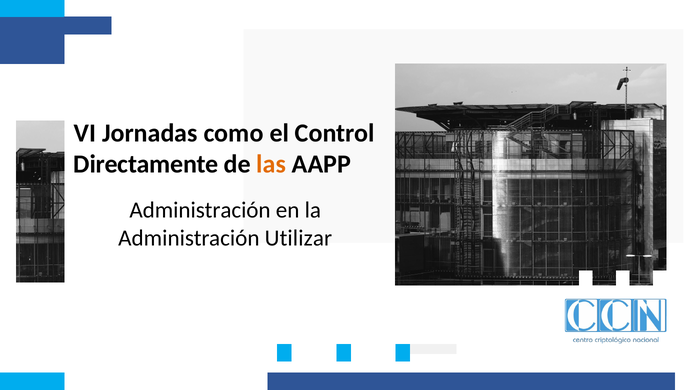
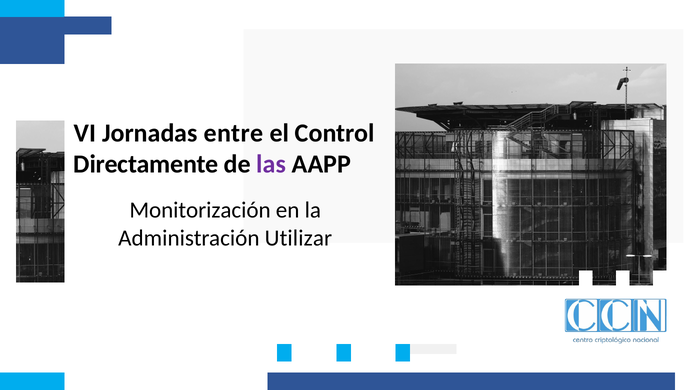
como: como -> entre
las colour: orange -> purple
Administración at (200, 210): Administración -> Monitorización
